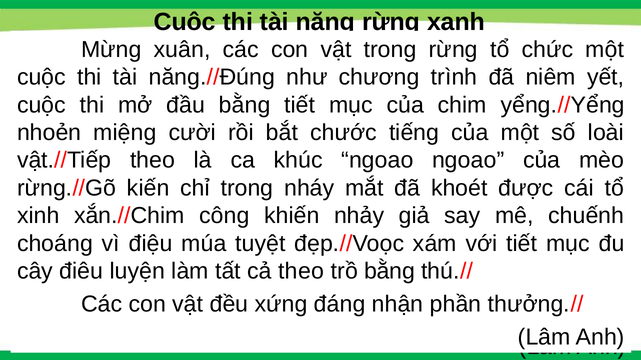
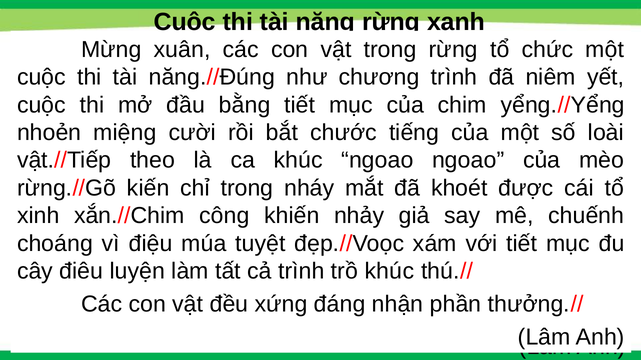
cả theo: theo -> trình
trồ bằng: bằng -> khúc
